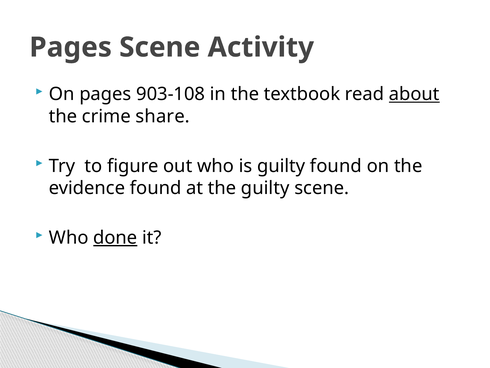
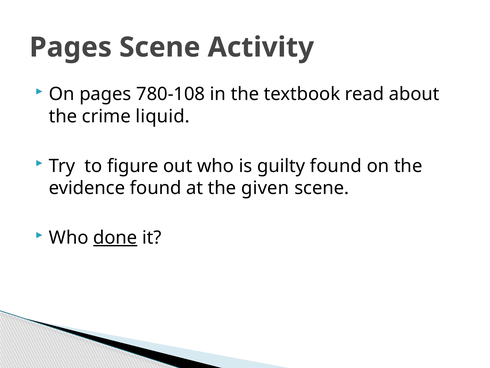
903-108: 903-108 -> 780-108
about underline: present -> none
share: share -> liquid
the guilty: guilty -> given
